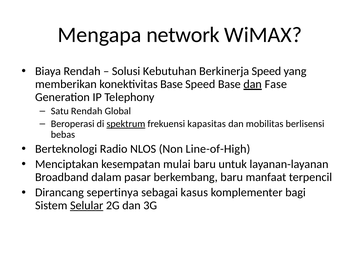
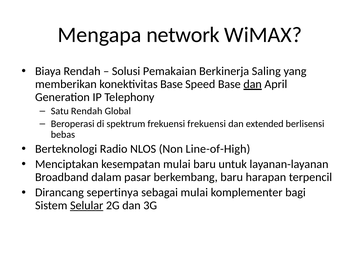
Kebutuhan: Kebutuhan -> Pemakaian
Berkinerja Speed: Speed -> Saling
Fase: Fase -> April
spektrum underline: present -> none
frekuensi kapasitas: kapasitas -> frekuensi
mobilitas: mobilitas -> extended
manfaat: manfaat -> harapan
sebagai kasus: kasus -> mulai
